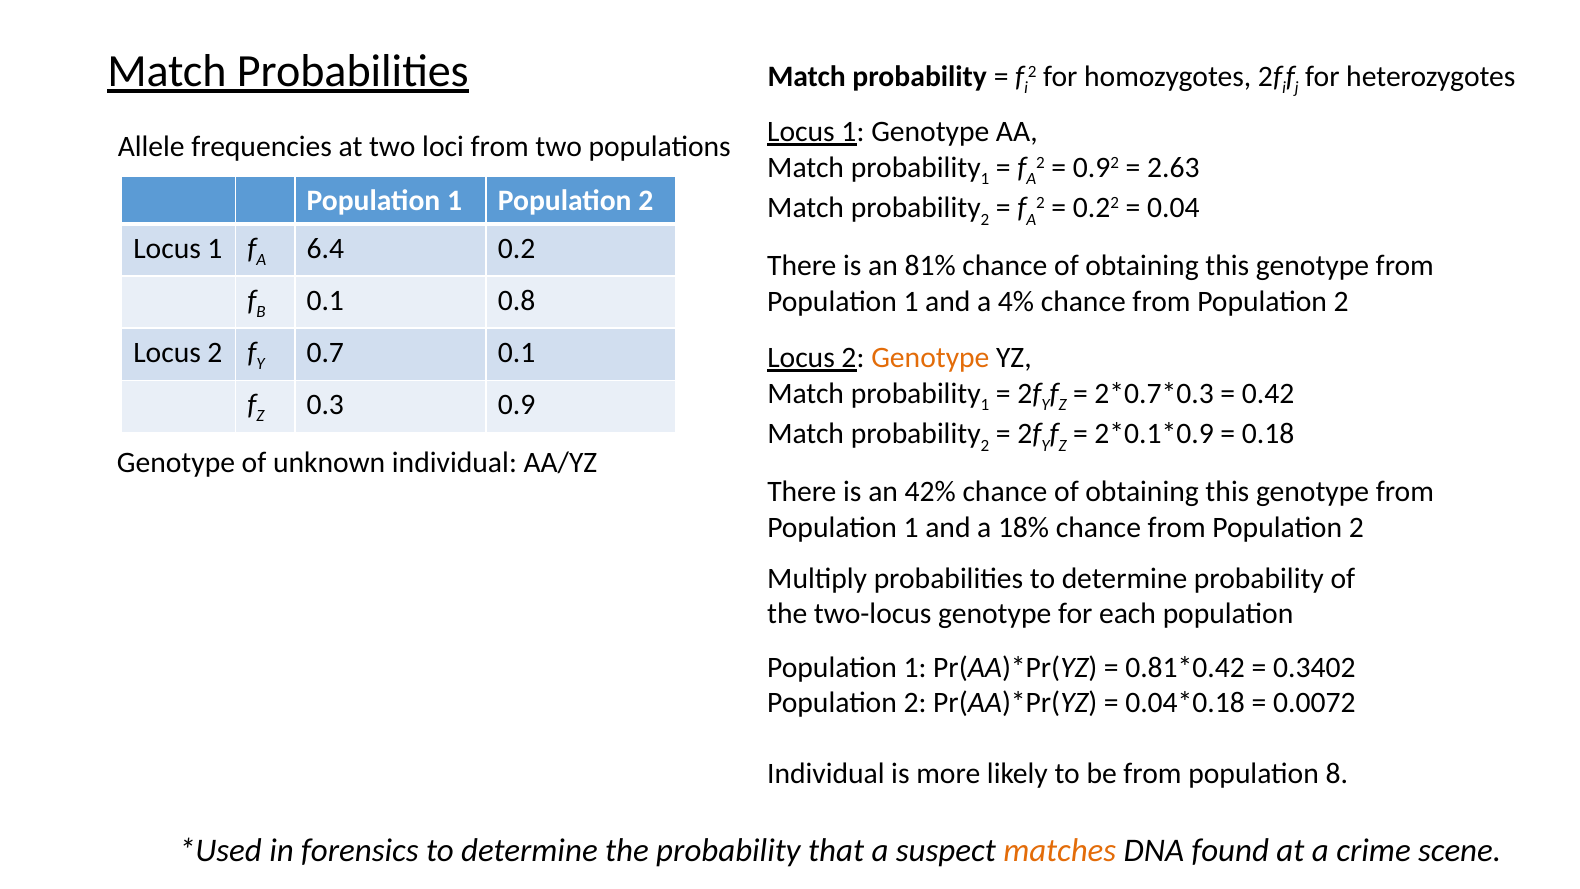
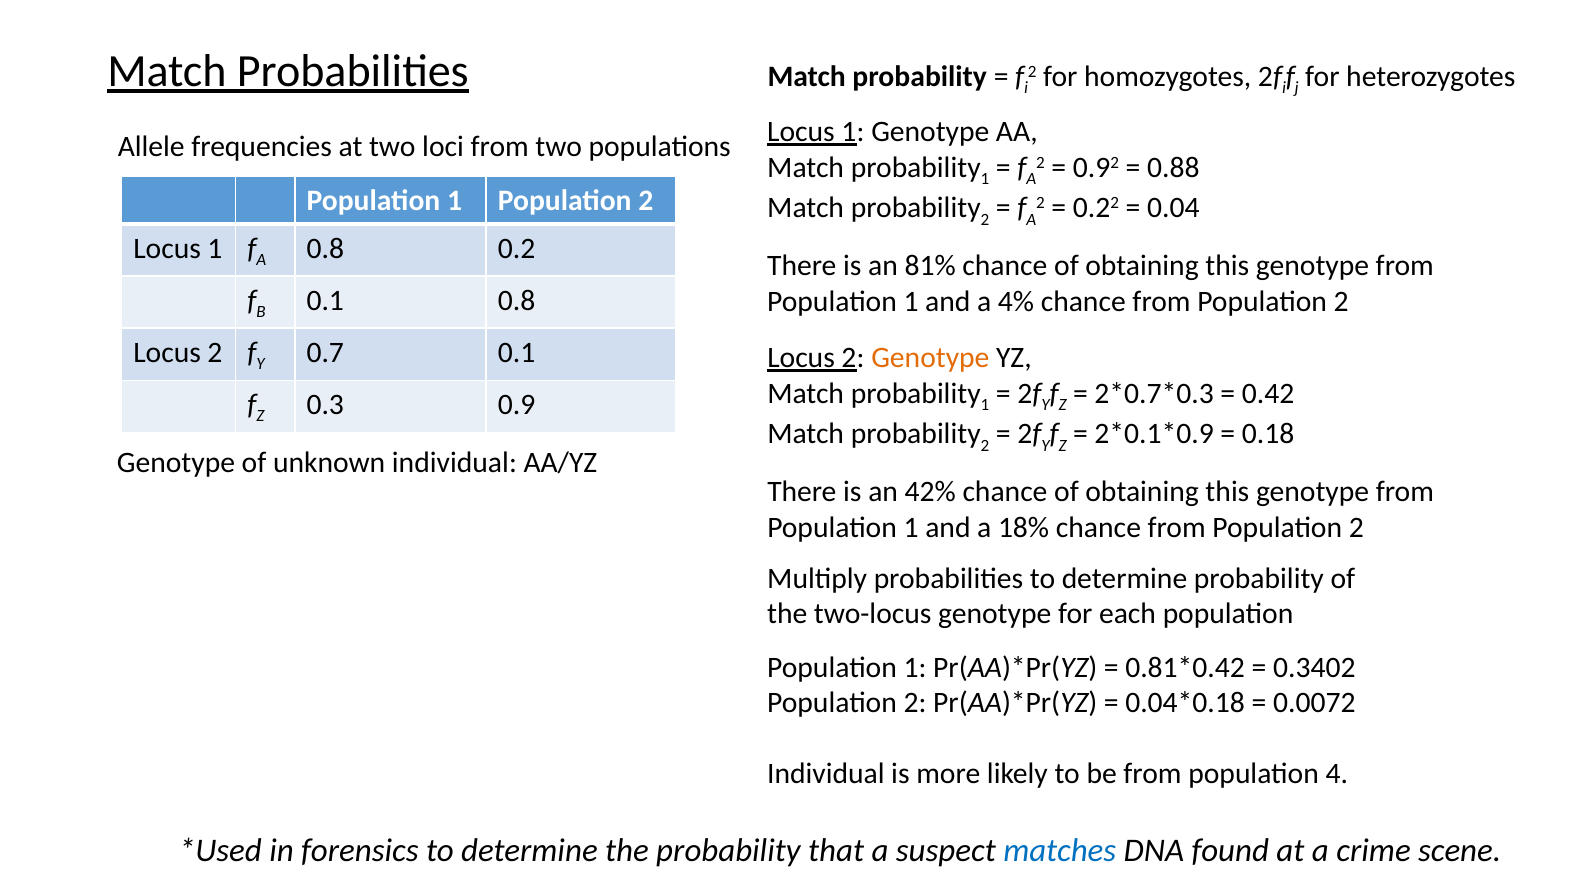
2.63: 2.63 -> 0.88
A 6.4: 6.4 -> 0.8
8: 8 -> 4
matches colour: orange -> blue
